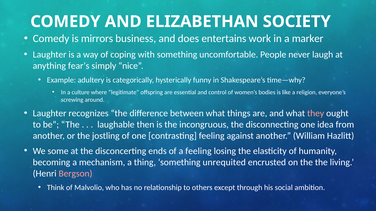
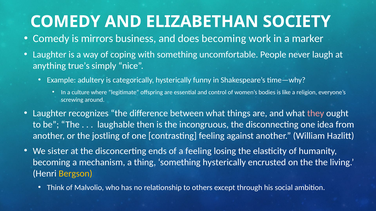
does entertains: entertains -> becoming
fear’s: fear’s -> true’s
some: some -> sister
something unrequited: unrequited -> hysterically
Bergson colour: pink -> yellow
